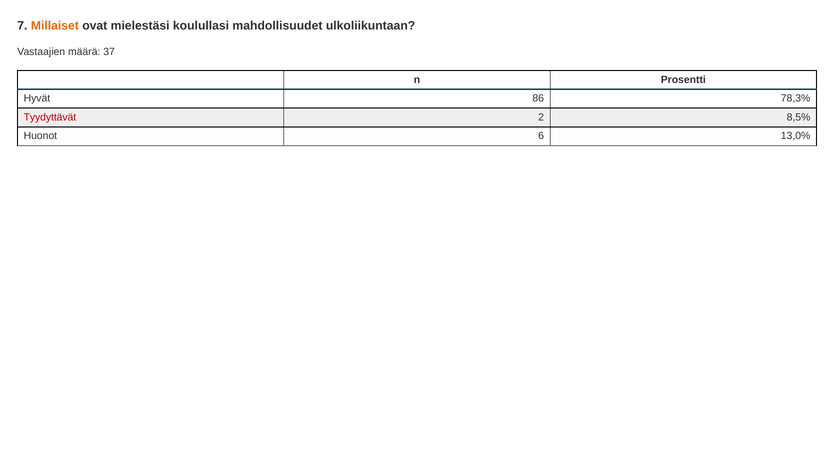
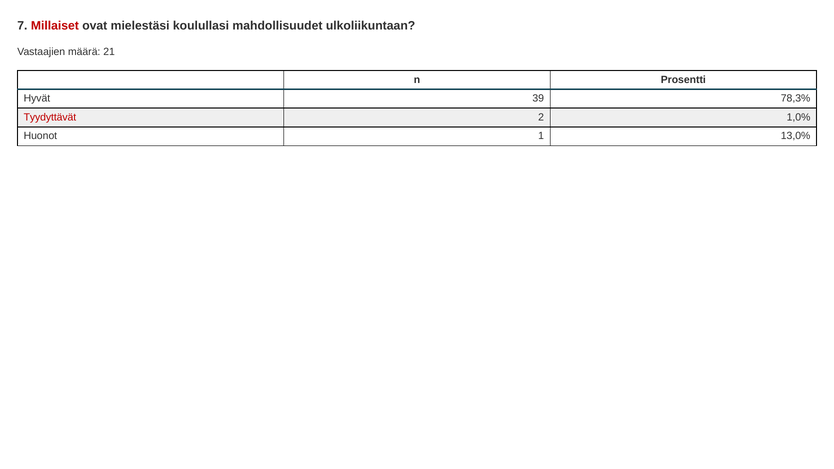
Millaiset colour: orange -> red
37: 37 -> 21
86: 86 -> 39
8,5%: 8,5% -> 1,0%
6: 6 -> 1
